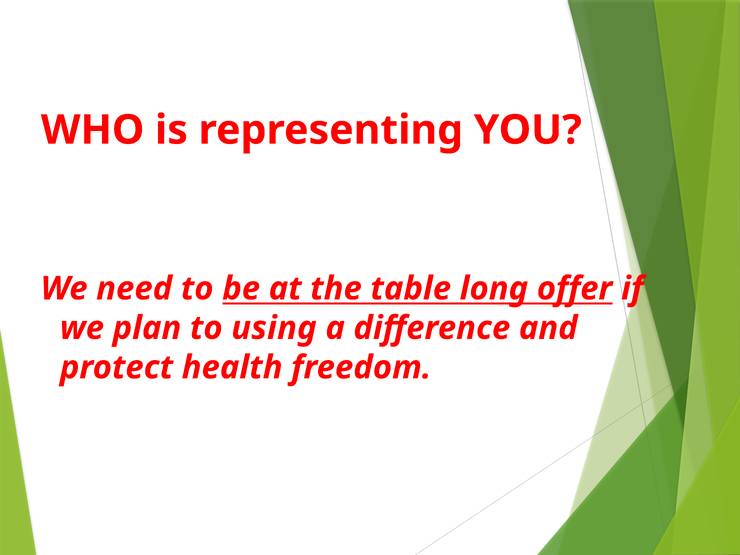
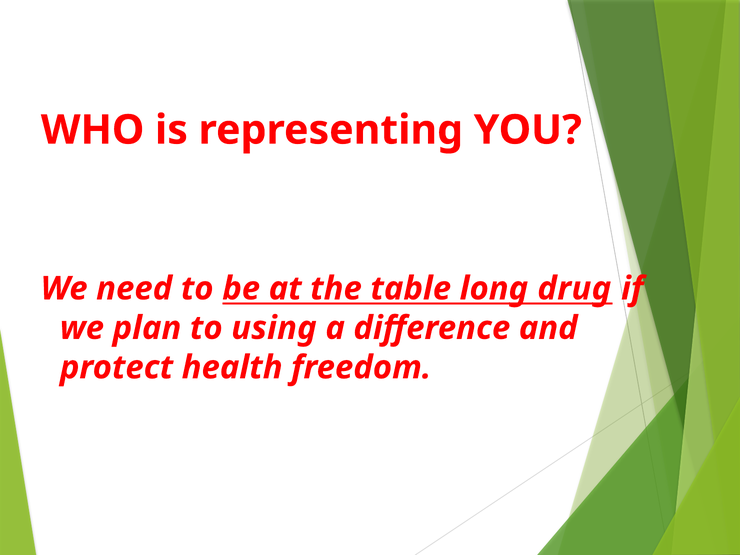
offer: offer -> drug
